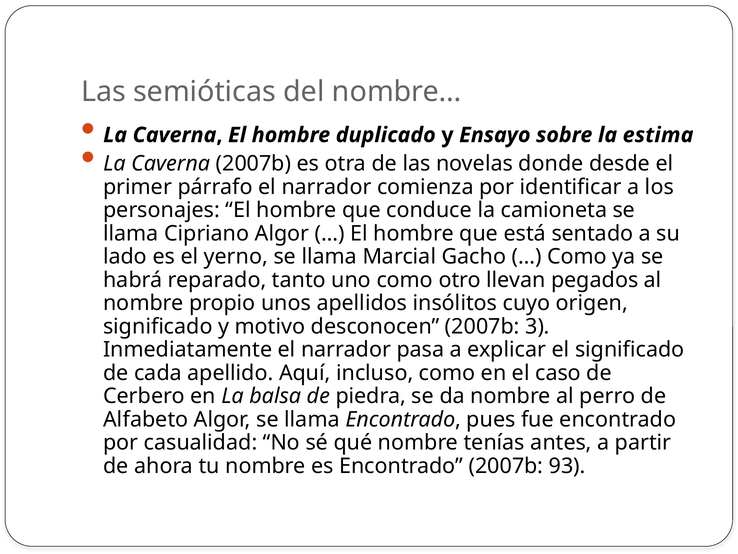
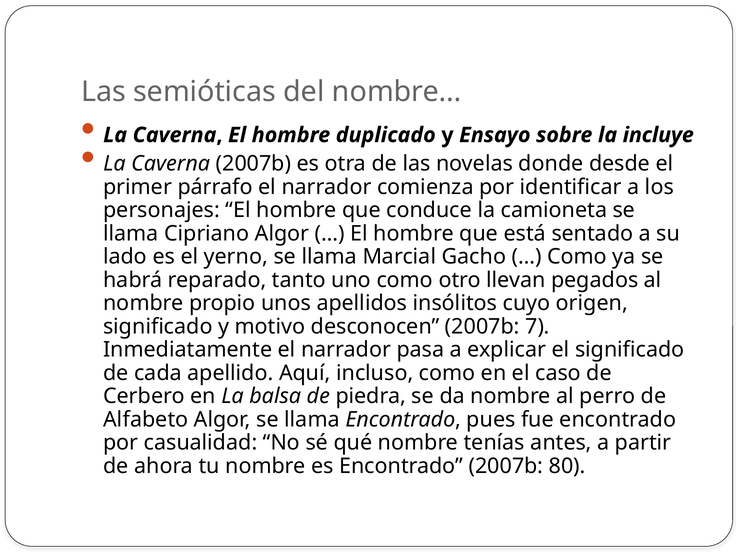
estima: estima -> incluye
3: 3 -> 7
93: 93 -> 80
